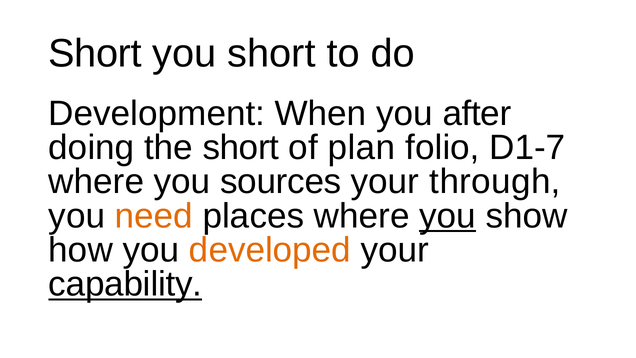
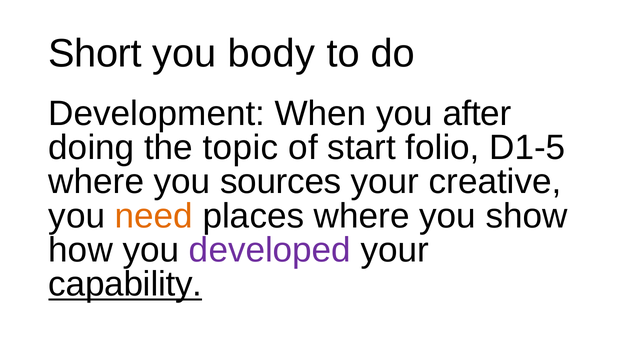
you short: short -> body
the short: short -> topic
plan: plan -> start
D1-7: D1-7 -> D1-5
through: through -> creative
you at (448, 216) underline: present -> none
developed colour: orange -> purple
